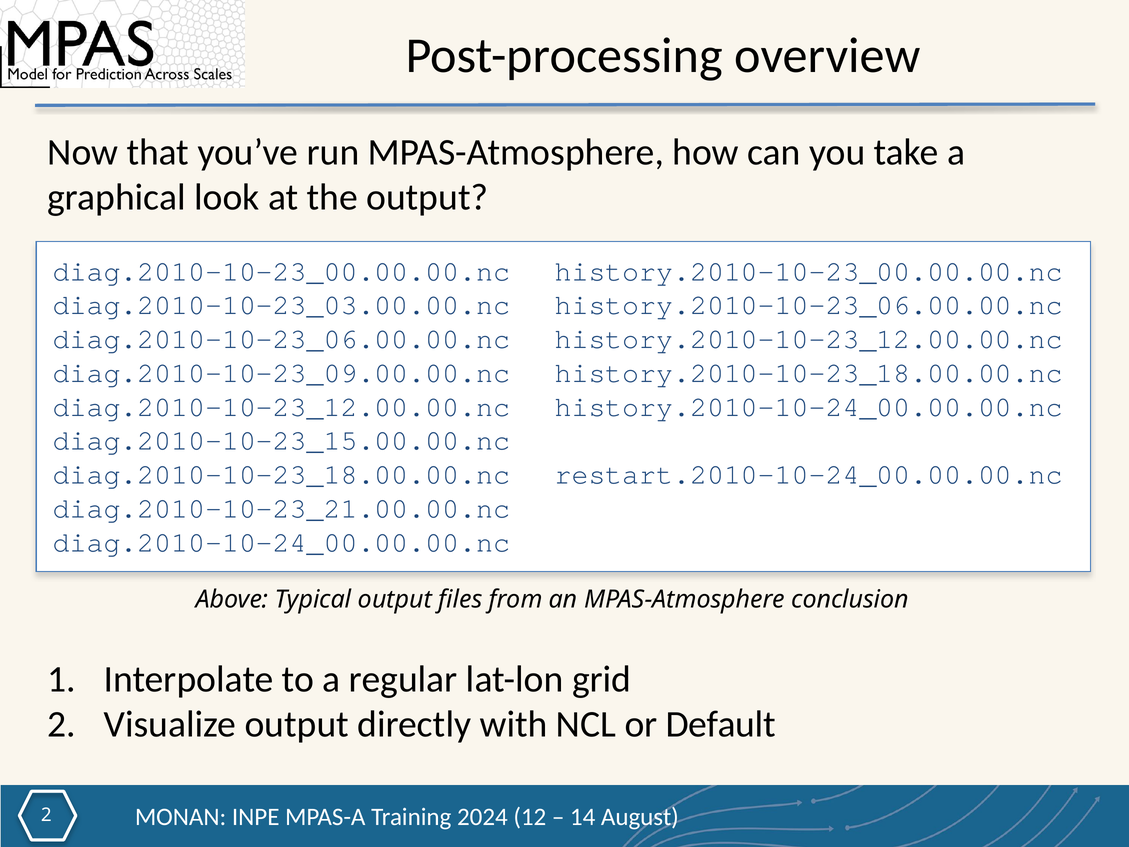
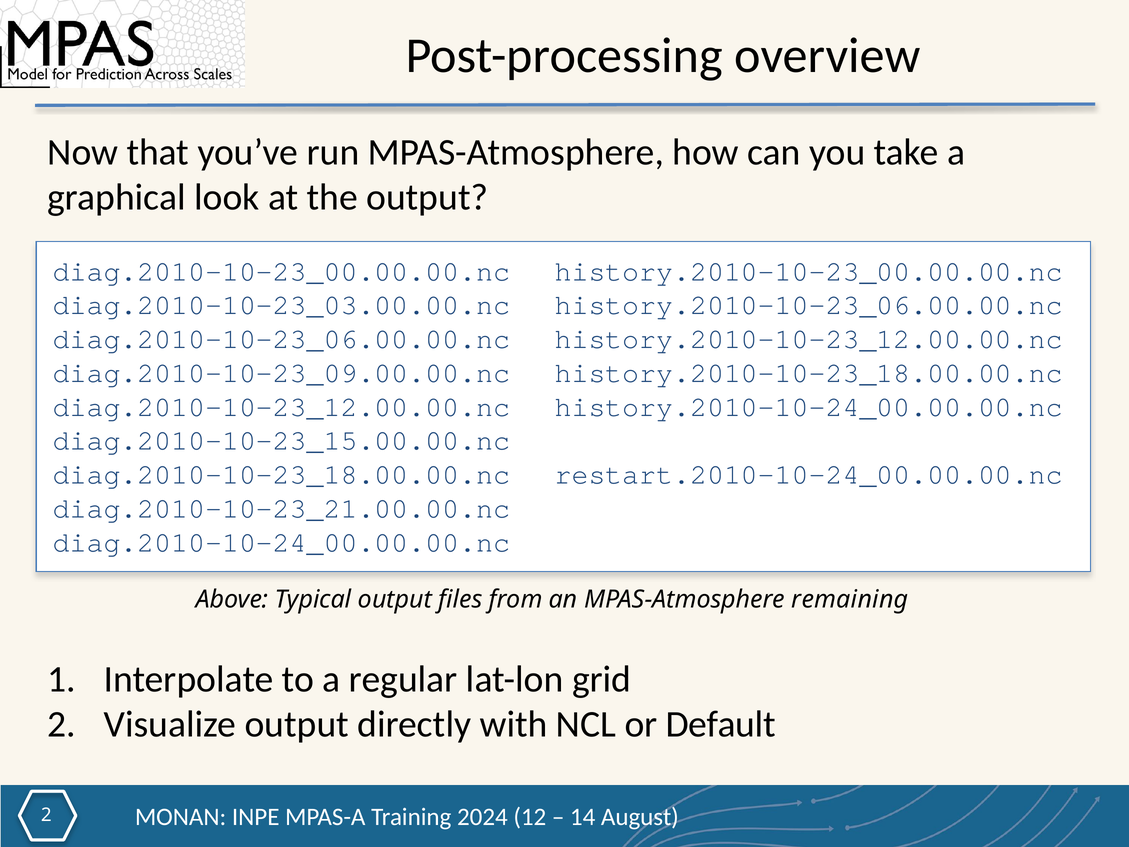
conclusion: conclusion -> remaining
